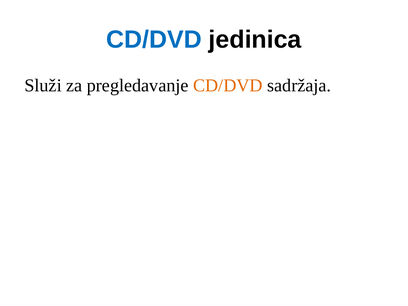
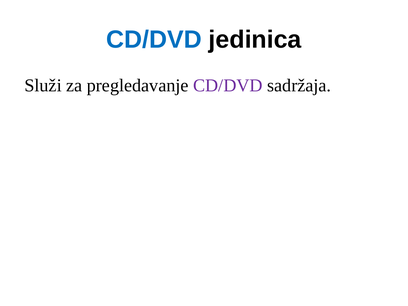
CD/DVD at (228, 86) colour: orange -> purple
